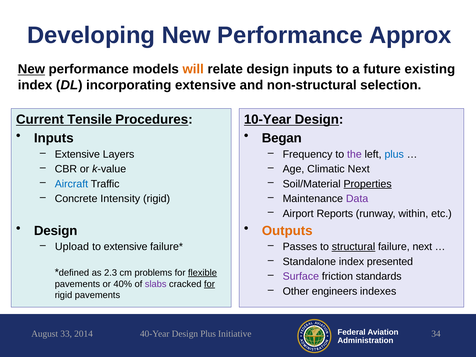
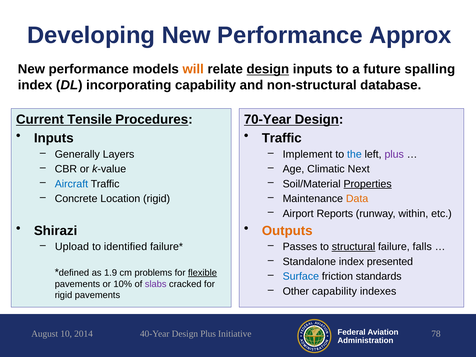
New at (31, 69) underline: present -> none
design at (268, 69) underline: none -> present
existing: existing -> spalling
incorporating extensive: extensive -> capability
selection: selection -> database
10-Year: 10-Year -> 70-Year
Began at (282, 138): Began -> Traffic
Extensive at (77, 154): Extensive -> Generally
Frequency: Frequency -> Implement
the colour: purple -> blue
plus at (394, 154) colour: blue -> purple
Intensity: Intensity -> Location
Data colour: purple -> orange
Design at (56, 231): Design -> Shirazi
to extensive: extensive -> identified
failure next: next -> falls
2.3: 2.3 -> 1.9
Surface colour: purple -> blue
40%: 40% -> 10%
for at (209, 284) underline: present -> none
Other engineers: engineers -> capability
33: 33 -> 10
34: 34 -> 78
